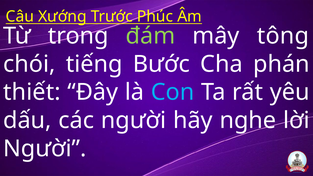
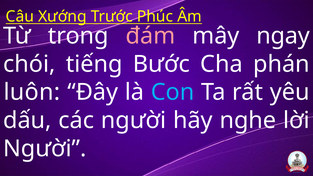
đám colour: light green -> pink
tông: tông -> ngay
thiết: thiết -> luôn
